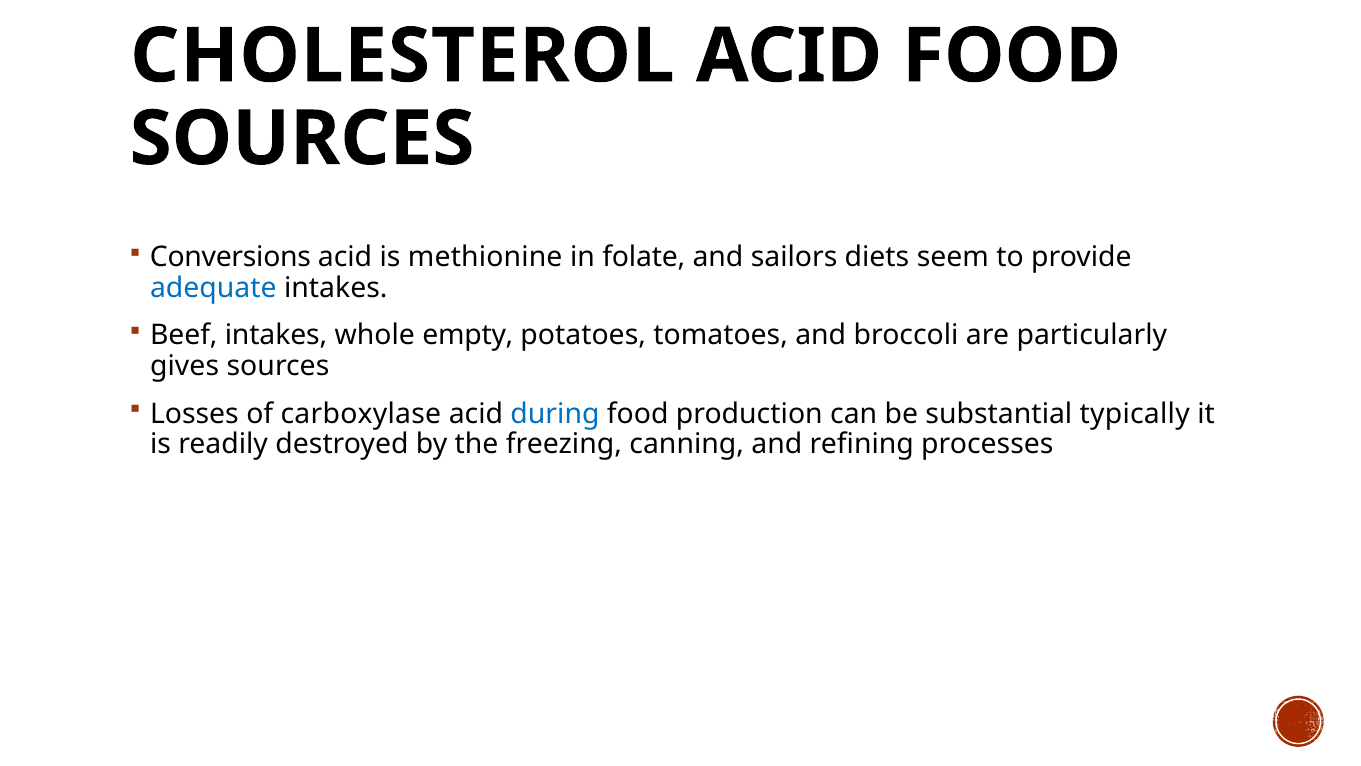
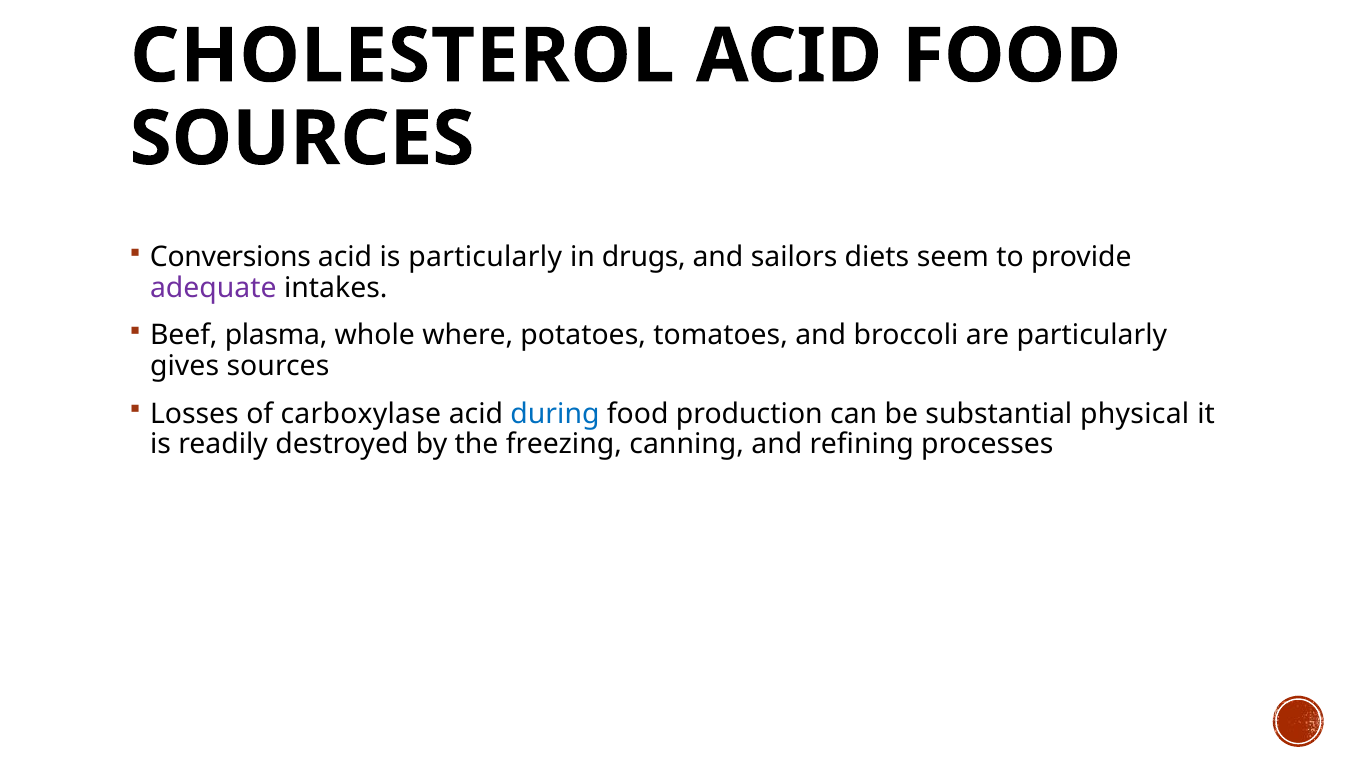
is methionine: methionine -> particularly
folate: folate -> drugs
adequate colour: blue -> purple
Beef intakes: intakes -> plasma
empty: empty -> where
typically: typically -> physical
